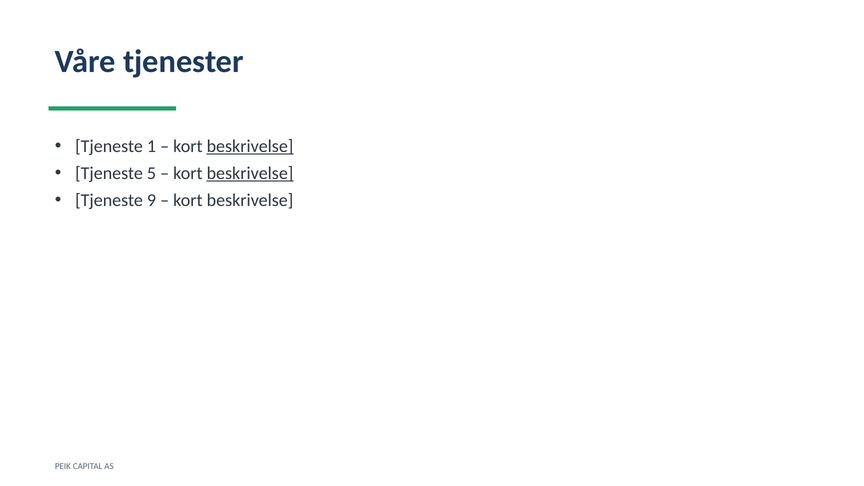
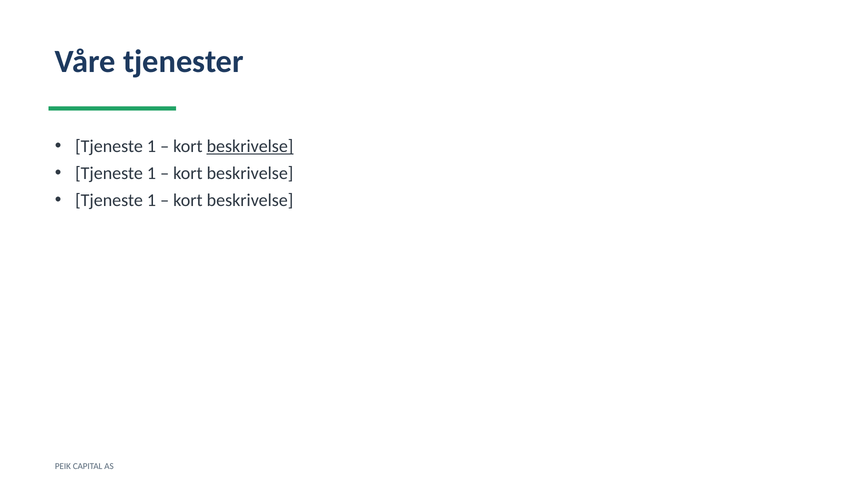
5 at (151, 173): 5 -> 1
beskrivelse at (250, 173) underline: present -> none
9 at (151, 200): 9 -> 1
